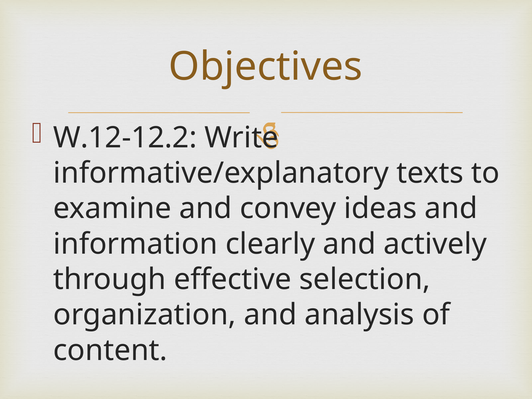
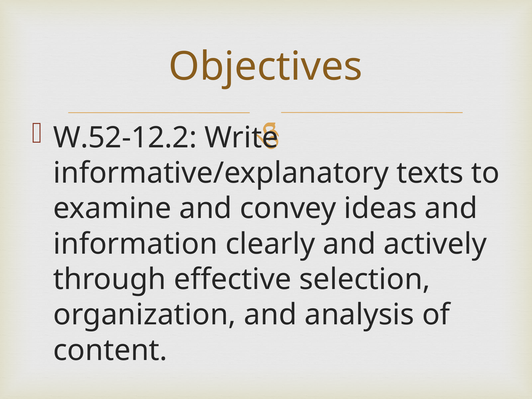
W.12-12.2: W.12-12.2 -> W.52-12.2
